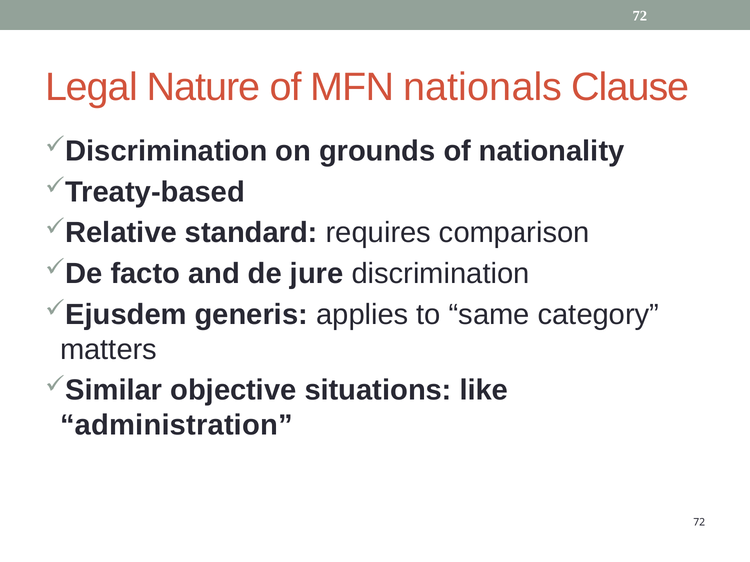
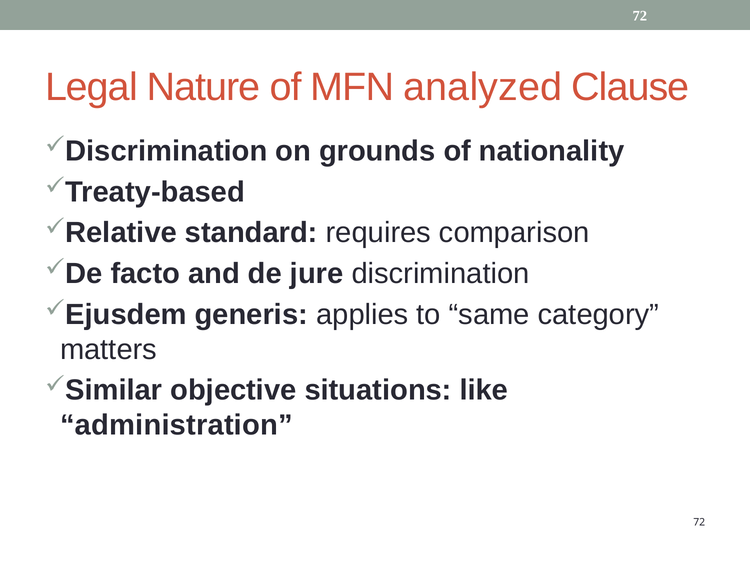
nationals: nationals -> analyzed
